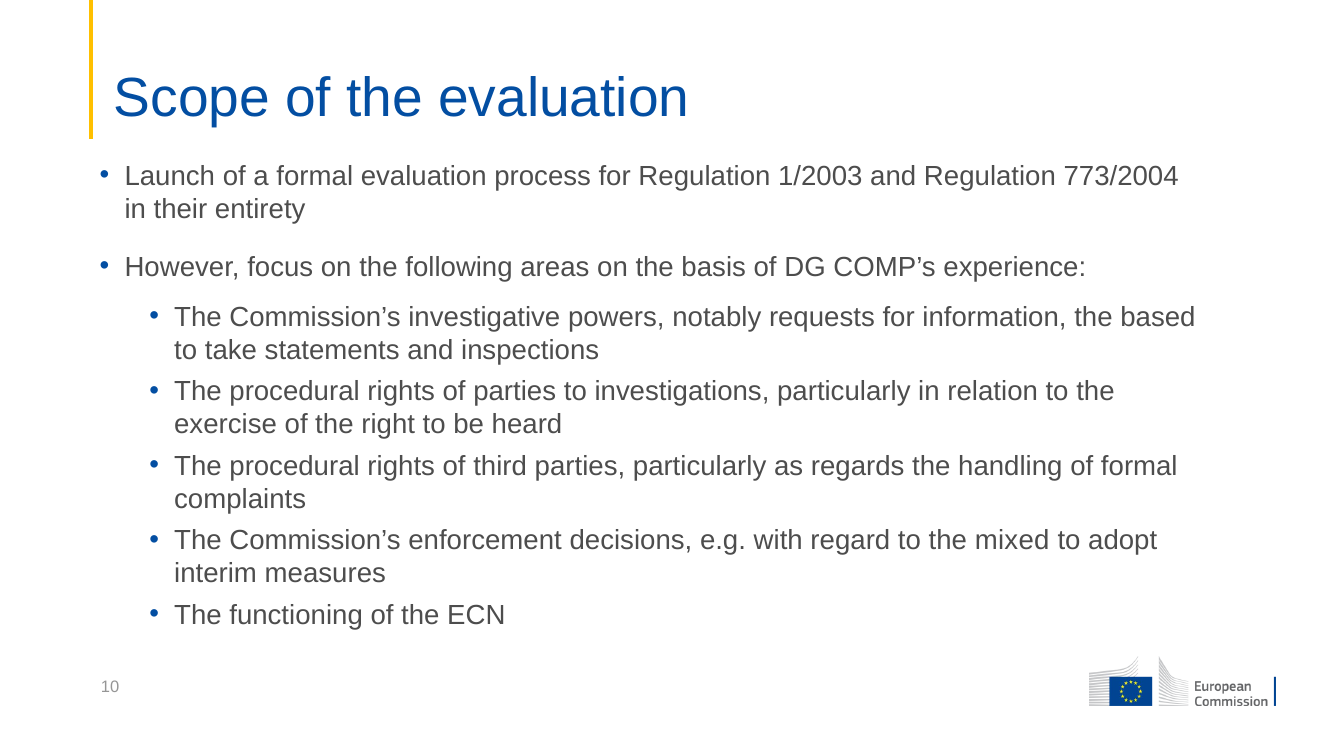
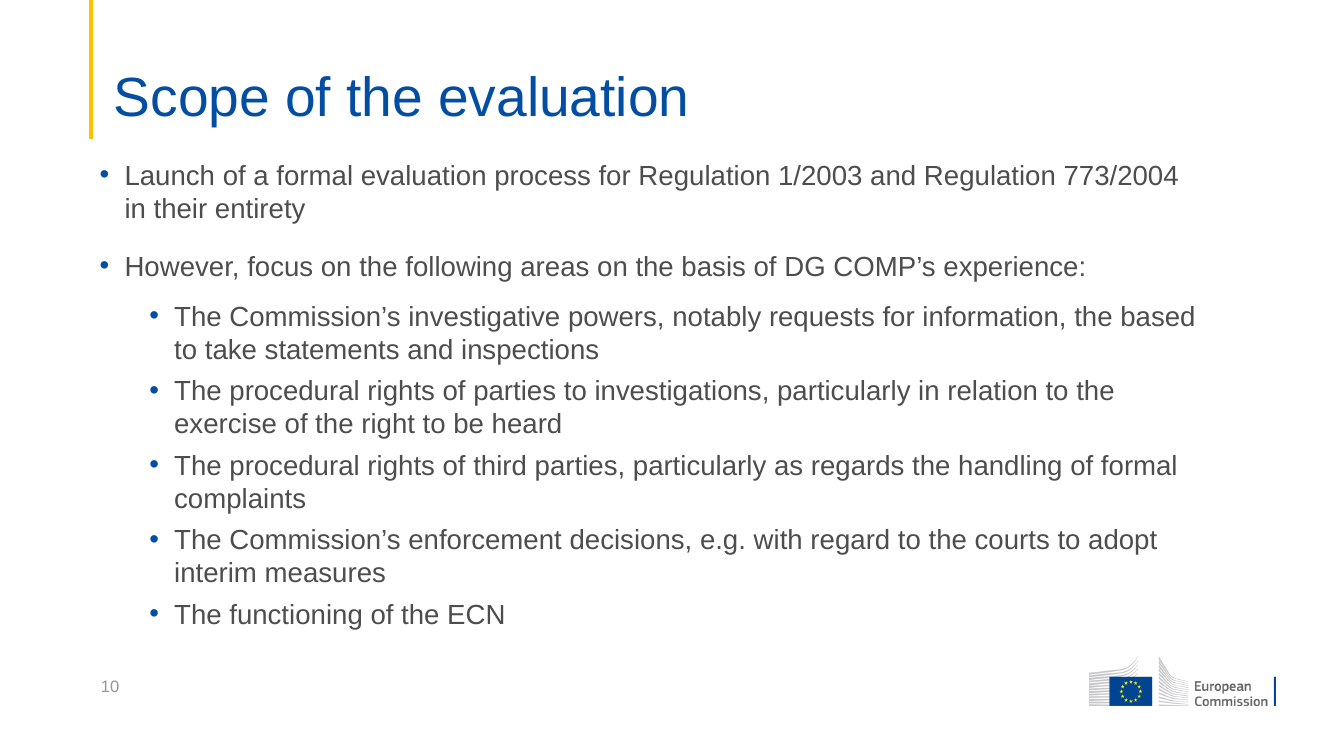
mixed: mixed -> courts
